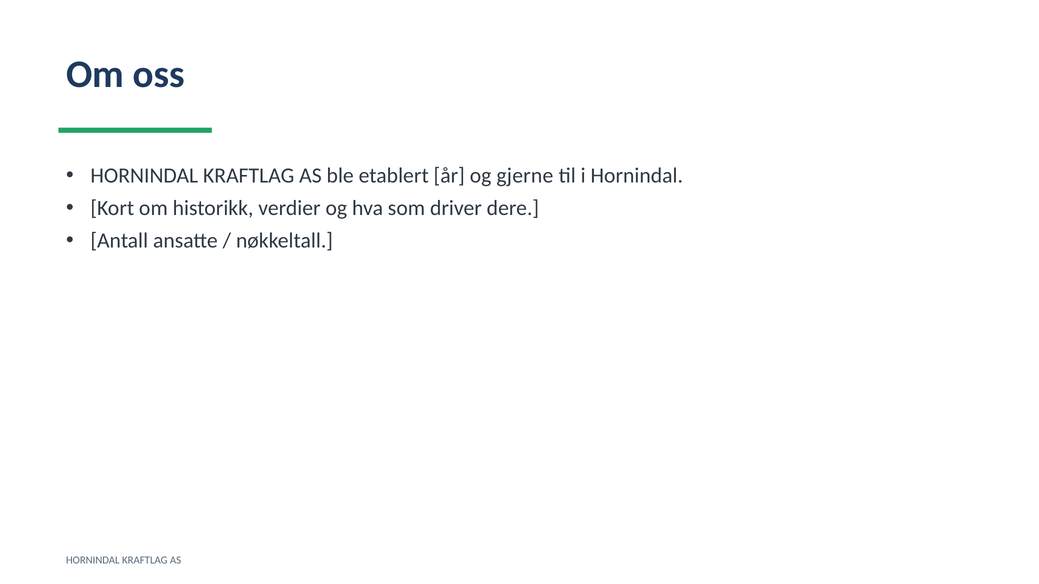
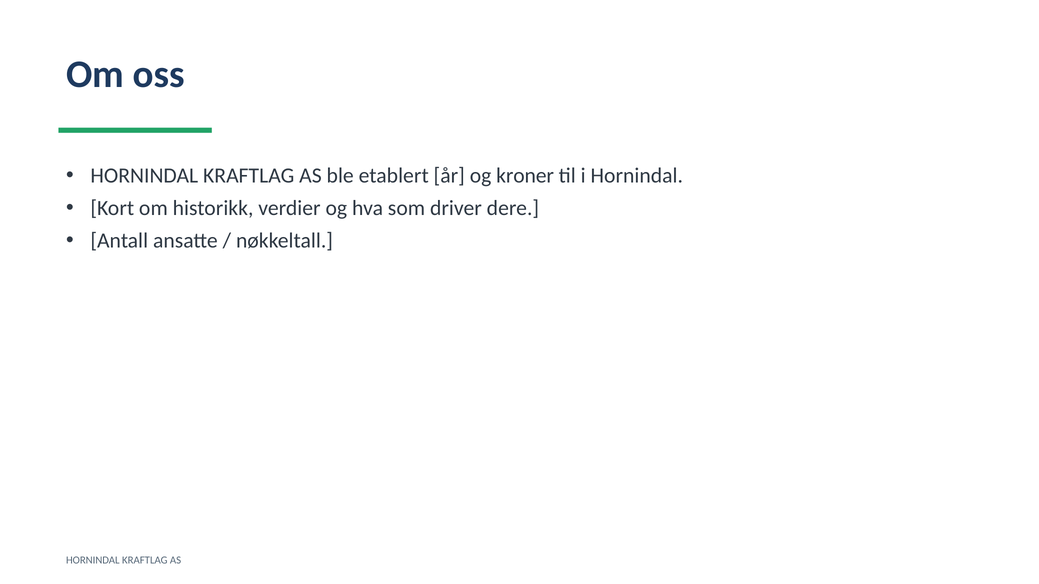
gjerne: gjerne -> kroner
